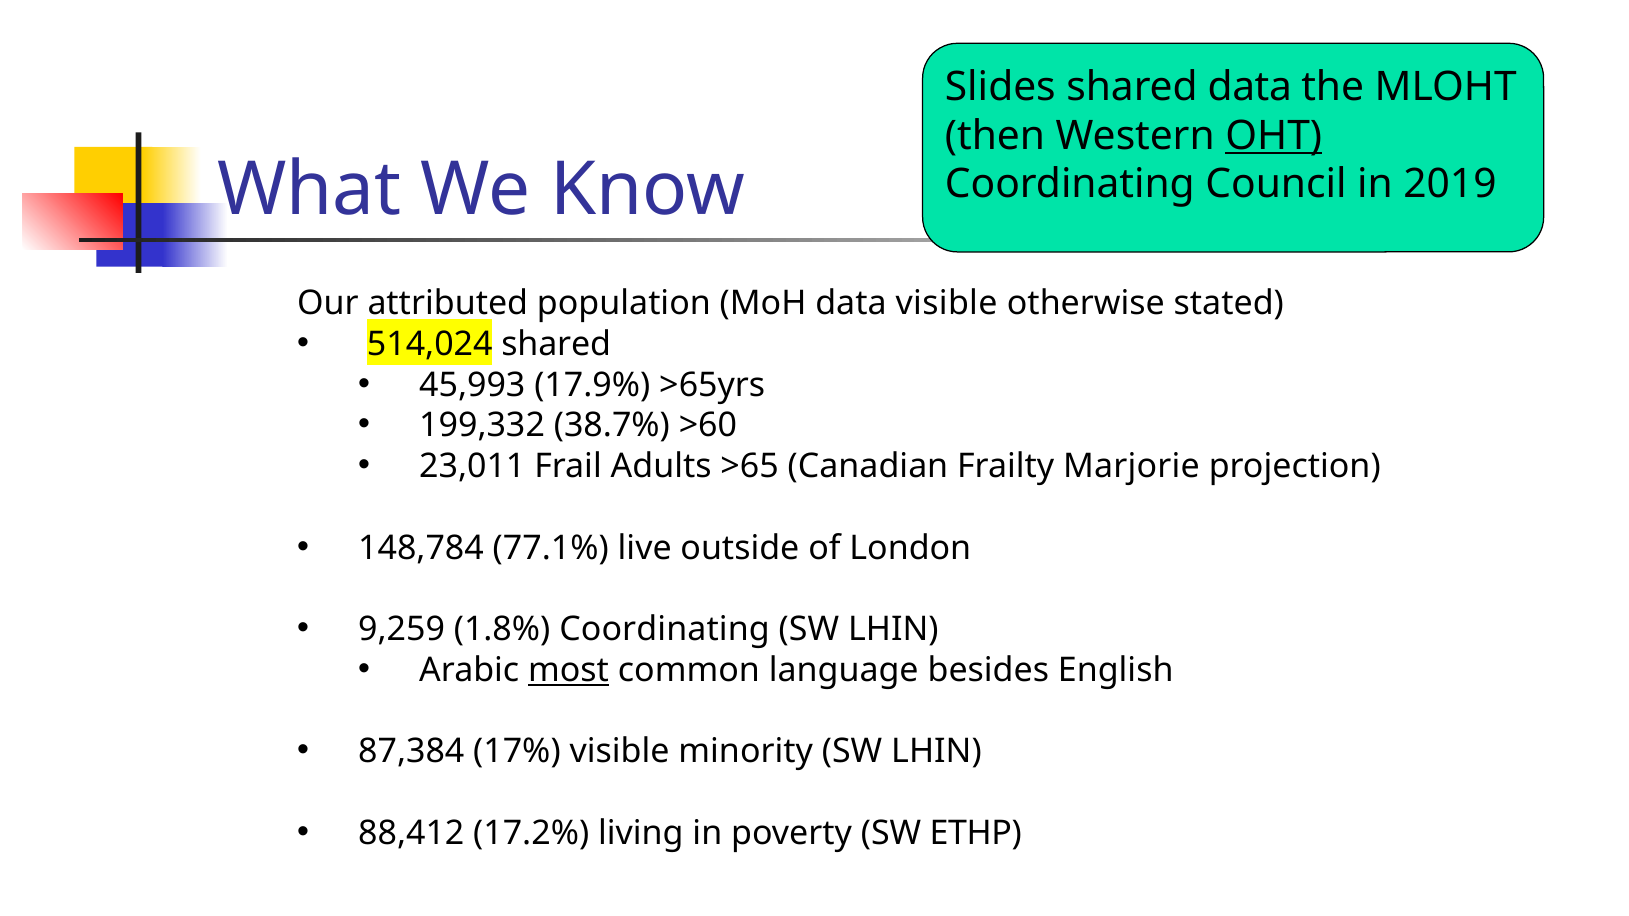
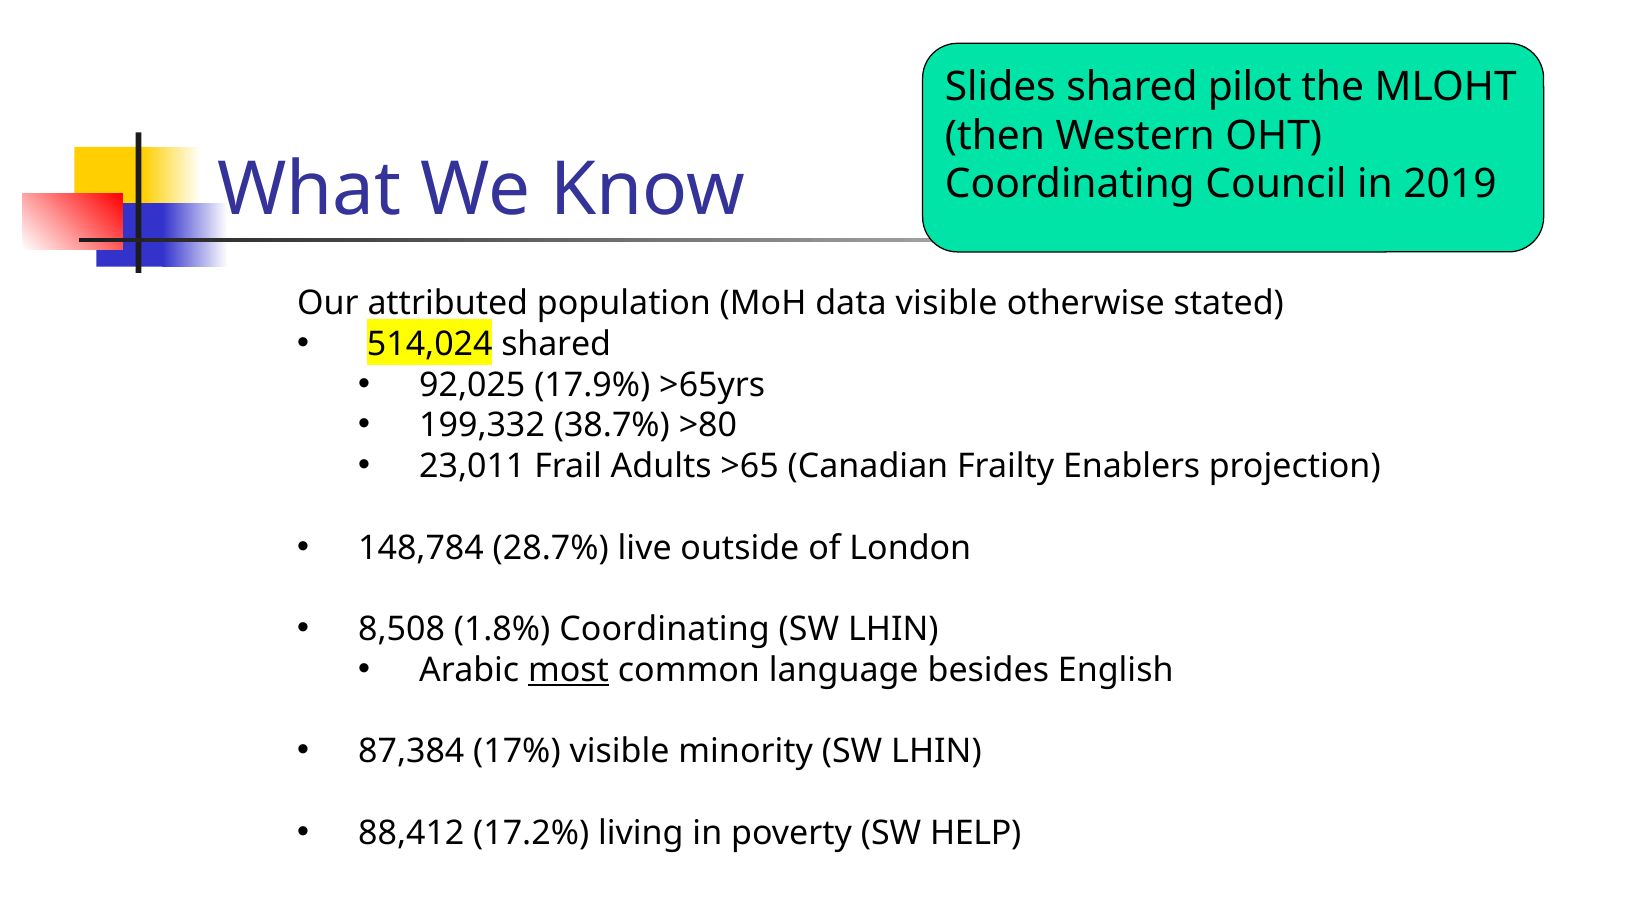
shared data: data -> pilot
OHT underline: present -> none
45,993: 45,993 -> 92,025
>60: >60 -> >80
Marjorie: Marjorie -> Enablers
77.1%: 77.1% -> 28.7%
9,259: 9,259 -> 8,508
ETHP: ETHP -> HELP
